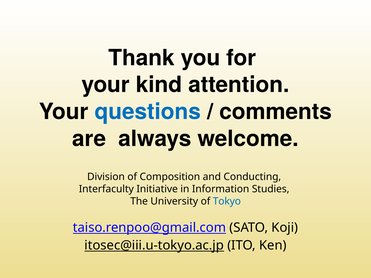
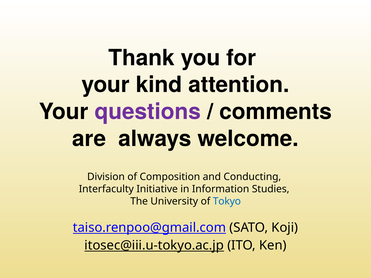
questions colour: blue -> purple
